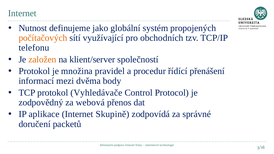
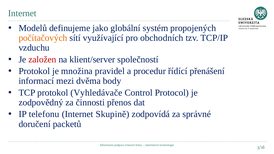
Nutnost: Nutnost -> Modelů
telefonu: telefonu -> vzduchu
založen colour: orange -> red
za webová: webová -> činnosti
aplikace: aplikace -> telefonu
